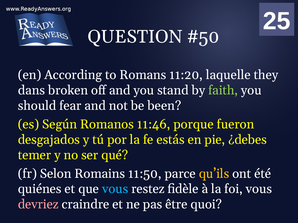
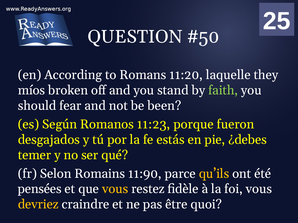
dans: dans -> míos
11:46: 11:46 -> 11:23
11:50: 11:50 -> 11:90
quiénes: quiénes -> pensées
vous at (115, 189) colour: light blue -> yellow
devriez colour: pink -> yellow
